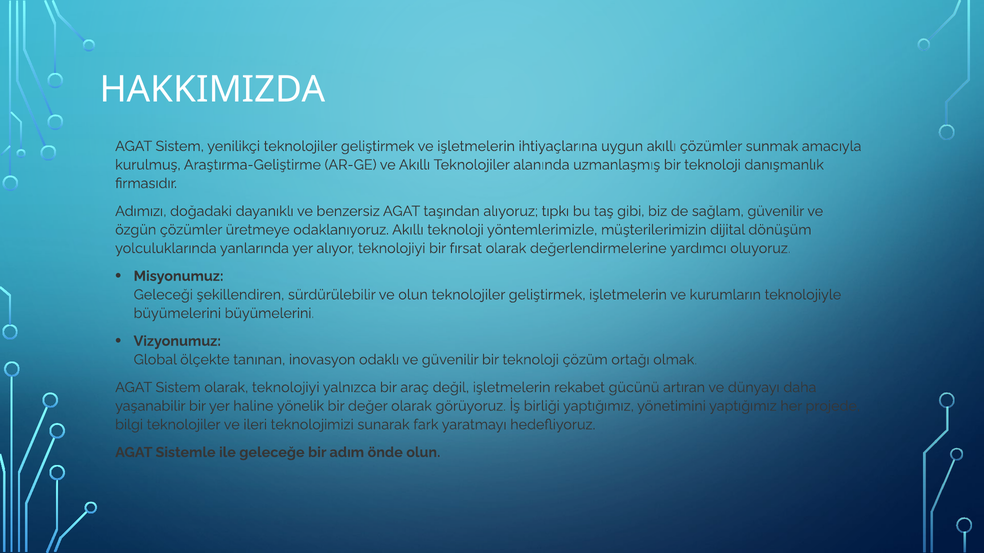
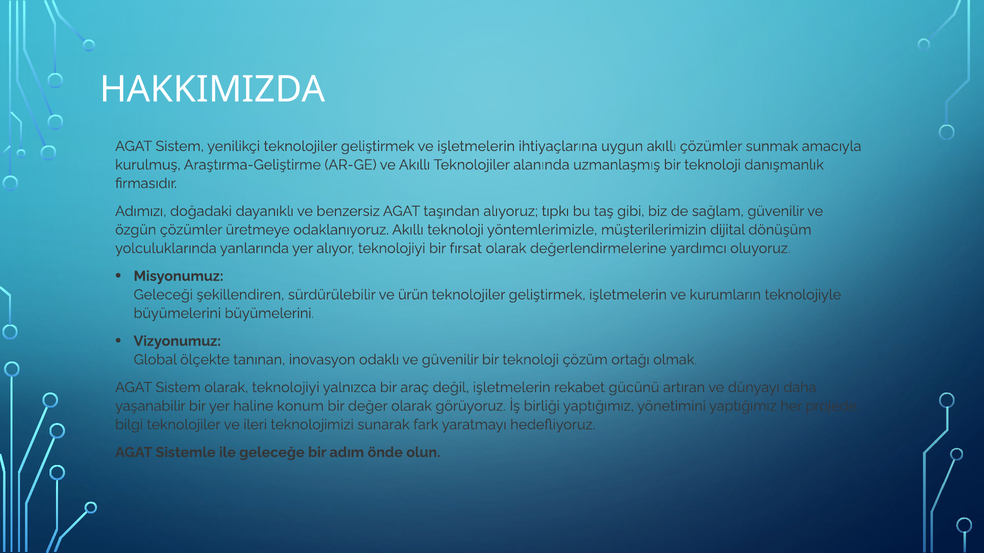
ve olun: olun -> ürün
yönelik: yönelik -> konum
